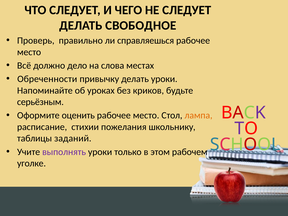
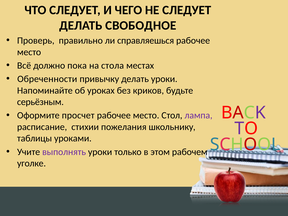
дело: дело -> пока
слова: слова -> стола
оценить: оценить -> просчет
лампа colour: orange -> purple
заданий: заданий -> уроками
